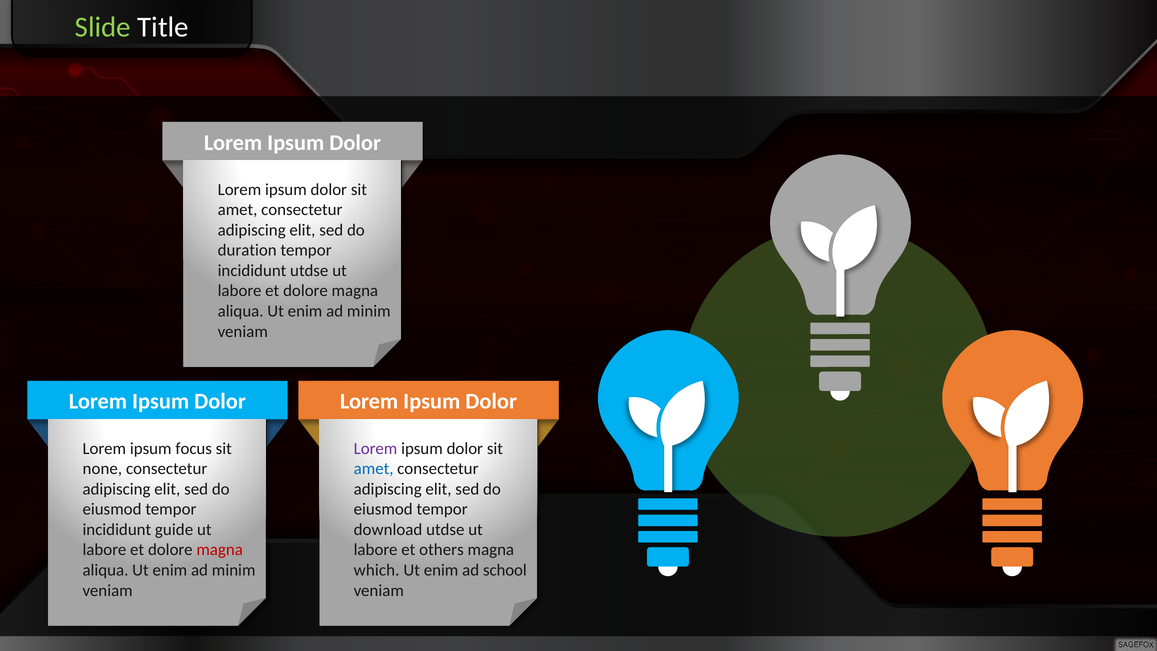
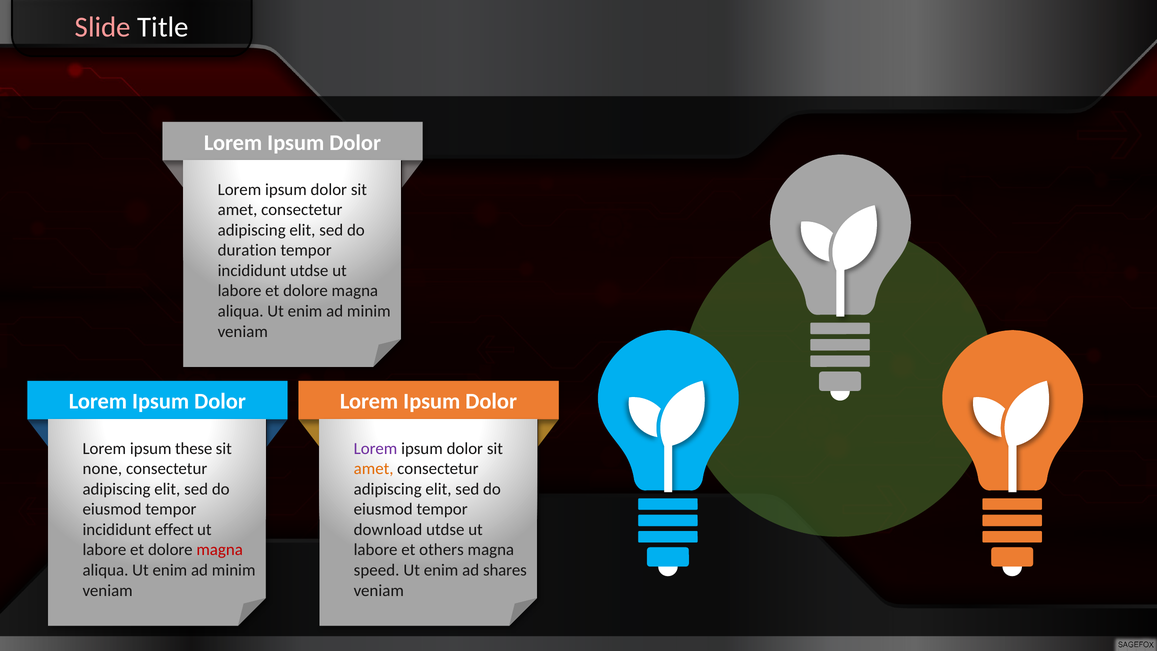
Slide colour: light green -> pink
focus: focus -> these
amet at (374, 469) colour: blue -> orange
guide: guide -> effect
which: which -> speed
school: school -> shares
